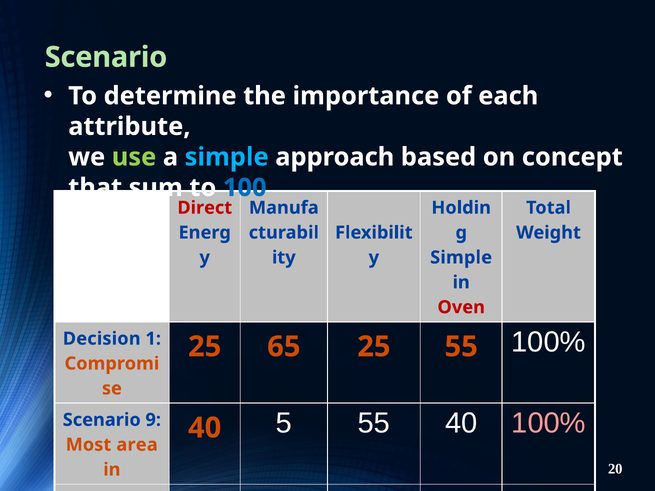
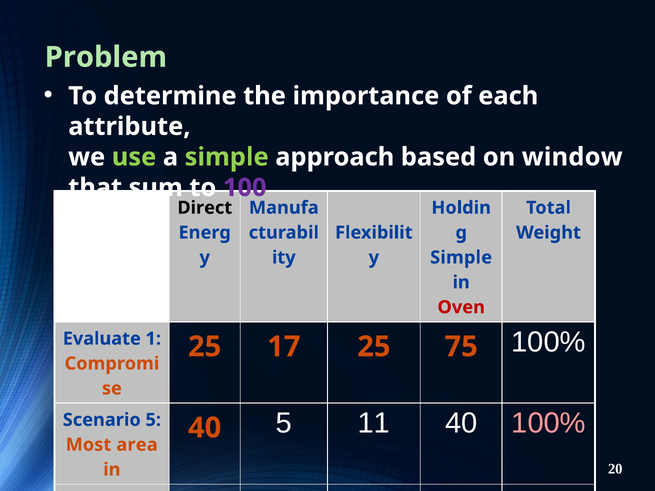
Scenario at (106, 57): Scenario -> Problem
simple at (227, 157) colour: light blue -> light green
concept: concept -> window
100 colour: blue -> purple
Direct colour: red -> black
Decision: Decision -> Evaluate
65: 65 -> 17
25 55: 55 -> 75
Scenario 9: 9 -> 5
5 55: 55 -> 11
